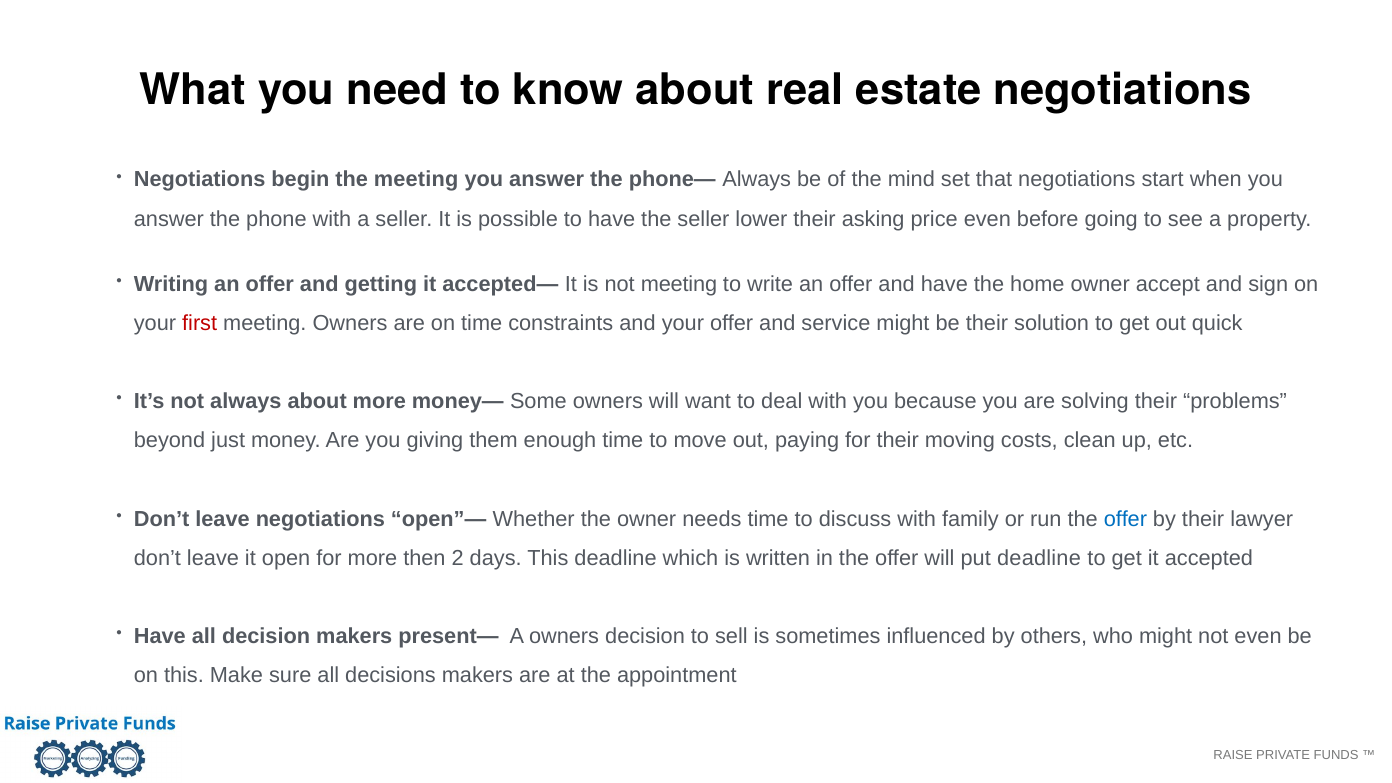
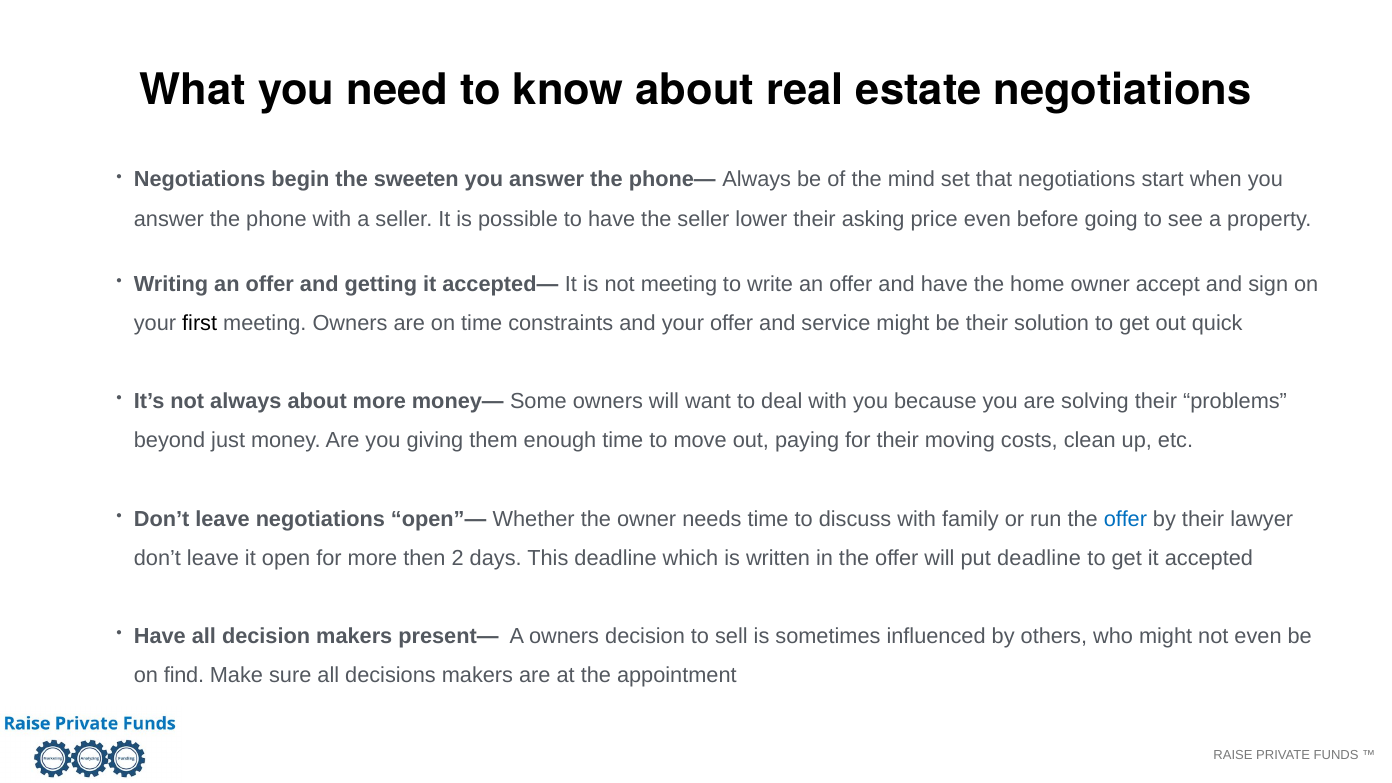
the meeting: meeting -> sweeten
first colour: red -> black
on this: this -> find
